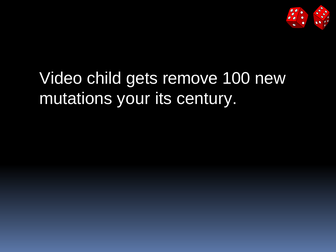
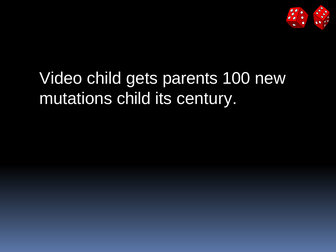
remove: remove -> parents
mutations your: your -> child
